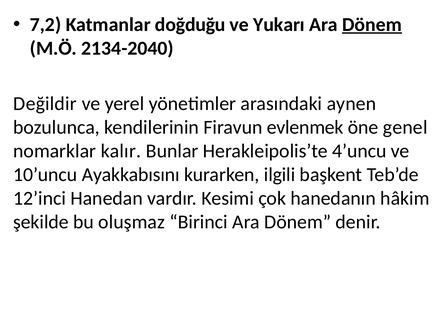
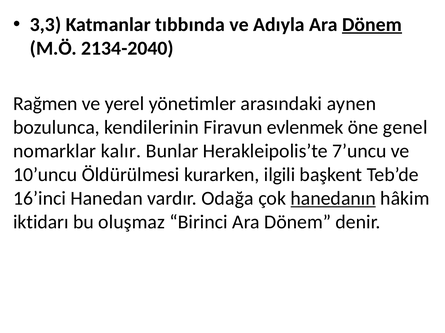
7,2: 7,2 -> 3,3
doğduğu: doğduğu -> tıbbında
Yukarı: Yukarı -> Adıyla
Değildir: Değildir -> Rağmen
4’uncu: 4’uncu -> 7’uncu
Ayakkabısını: Ayakkabısını -> Öldürülmesi
12’inci: 12’inci -> 16’inci
Kesimi: Kesimi -> Odağa
hanedanın underline: none -> present
şekilde: şekilde -> iktidarı
